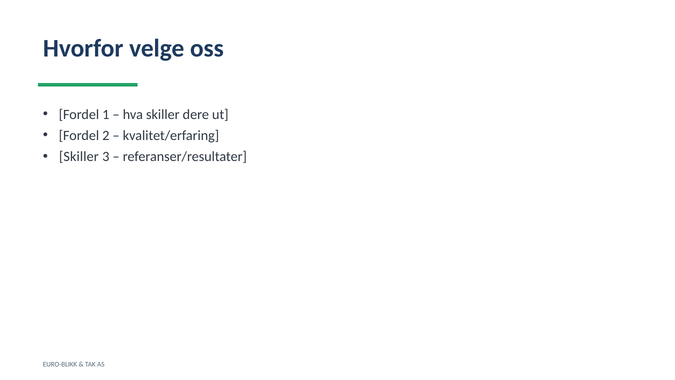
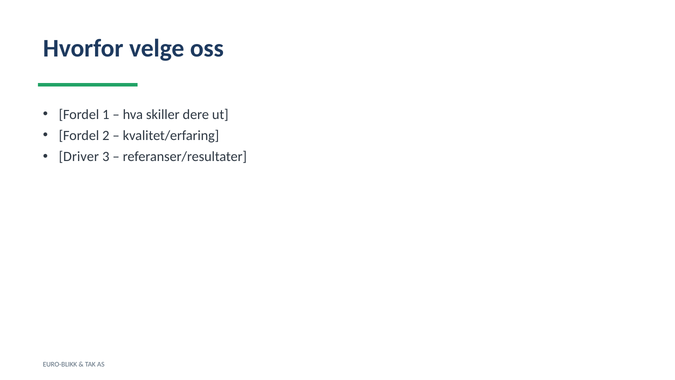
Skiller at (79, 157): Skiller -> Driver
